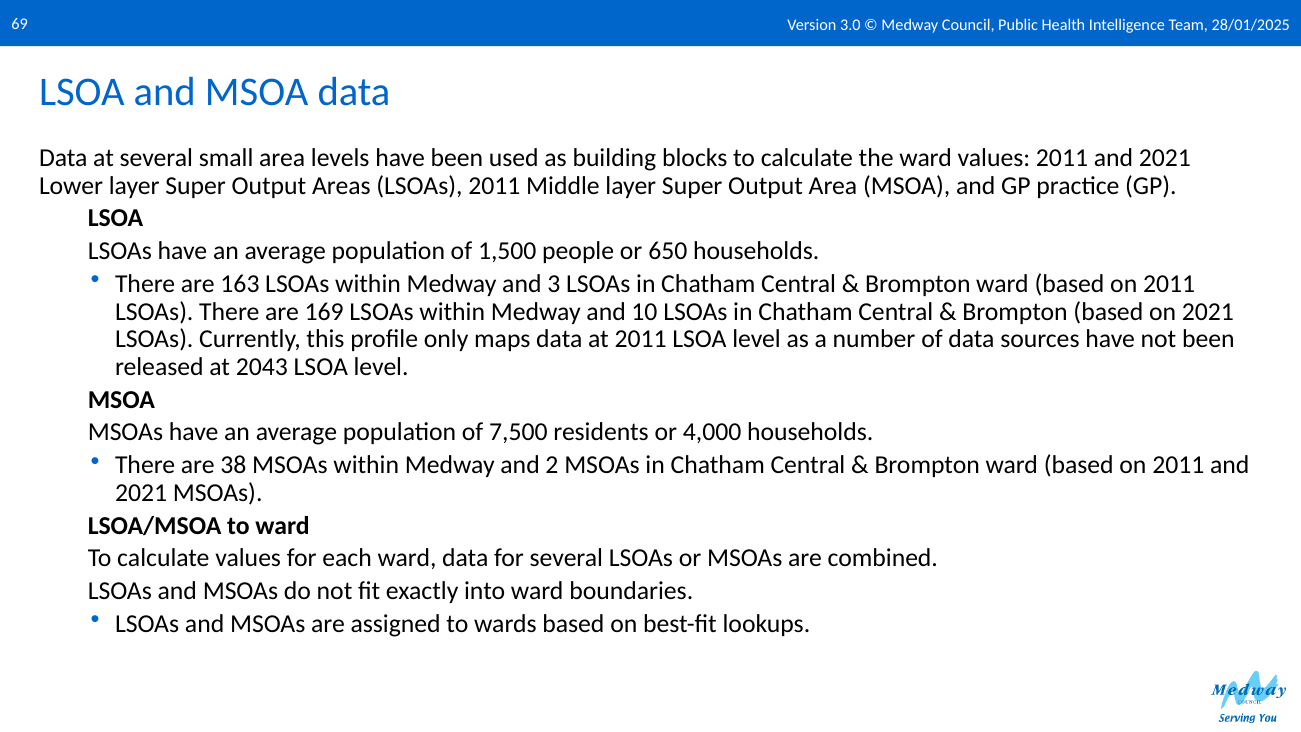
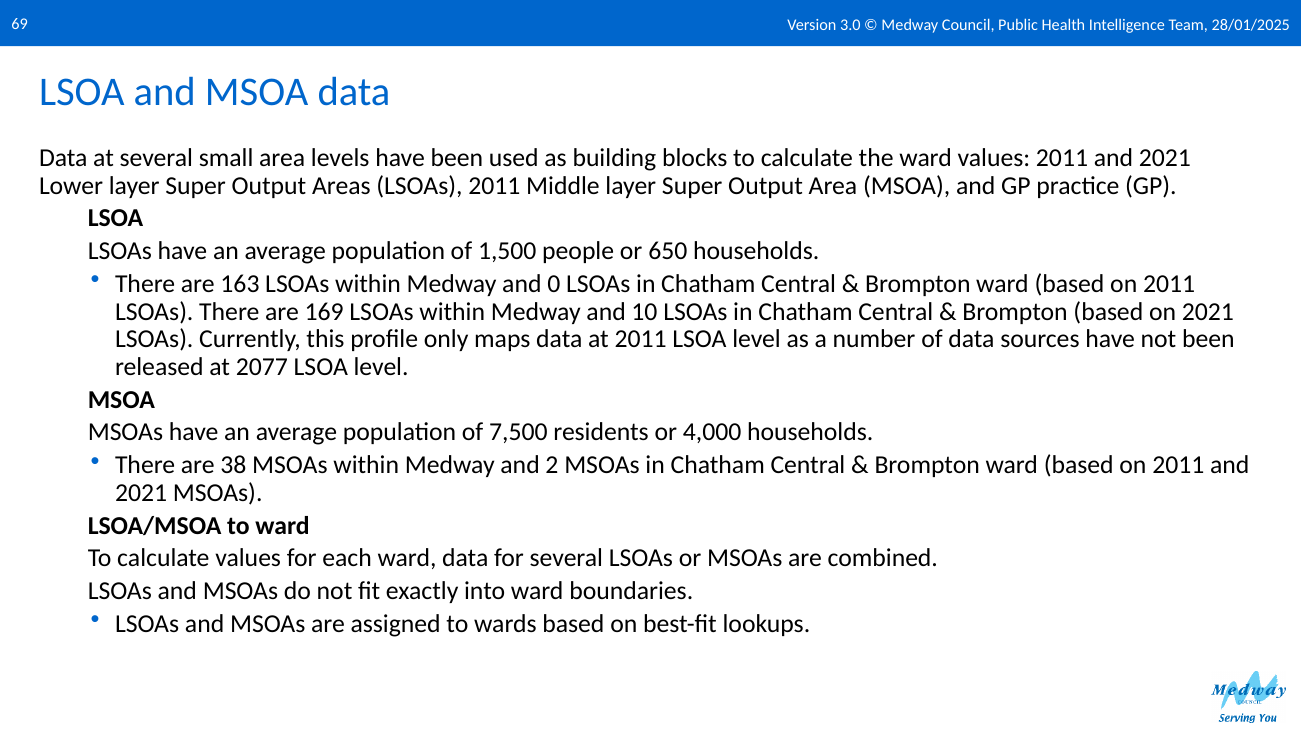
3: 3 -> 0
2043: 2043 -> 2077
